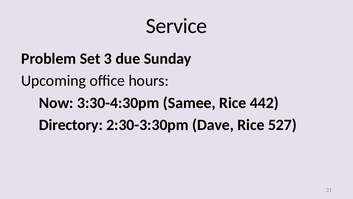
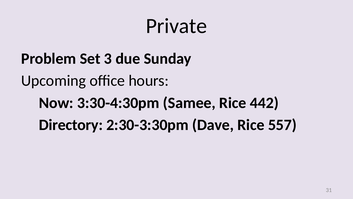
Service: Service -> Private
527: 527 -> 557
